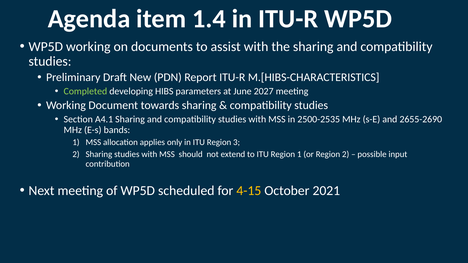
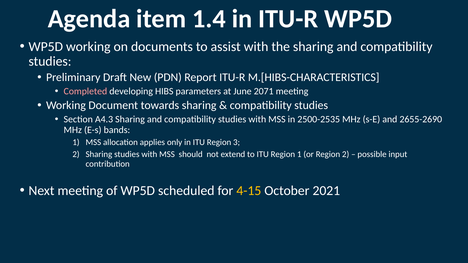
Completed colour: light green -> pink
2027: 2027 -> 2071
A4.1: A4.1 -> A4.3
